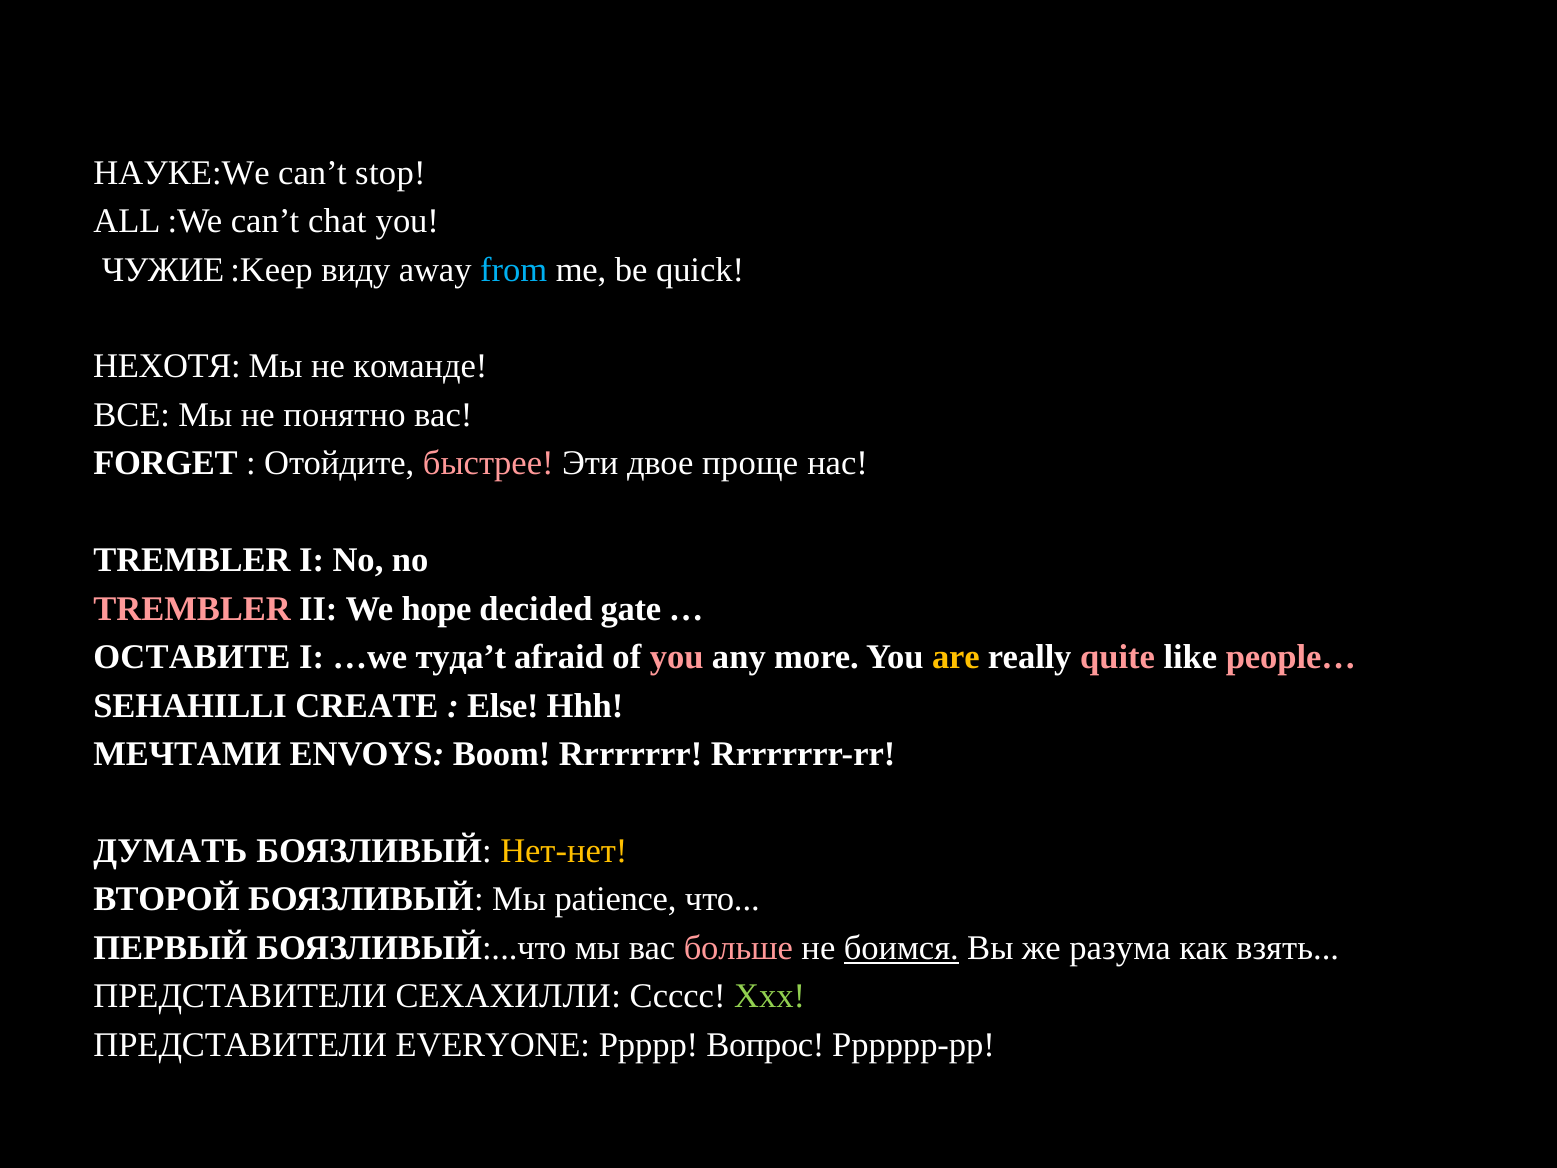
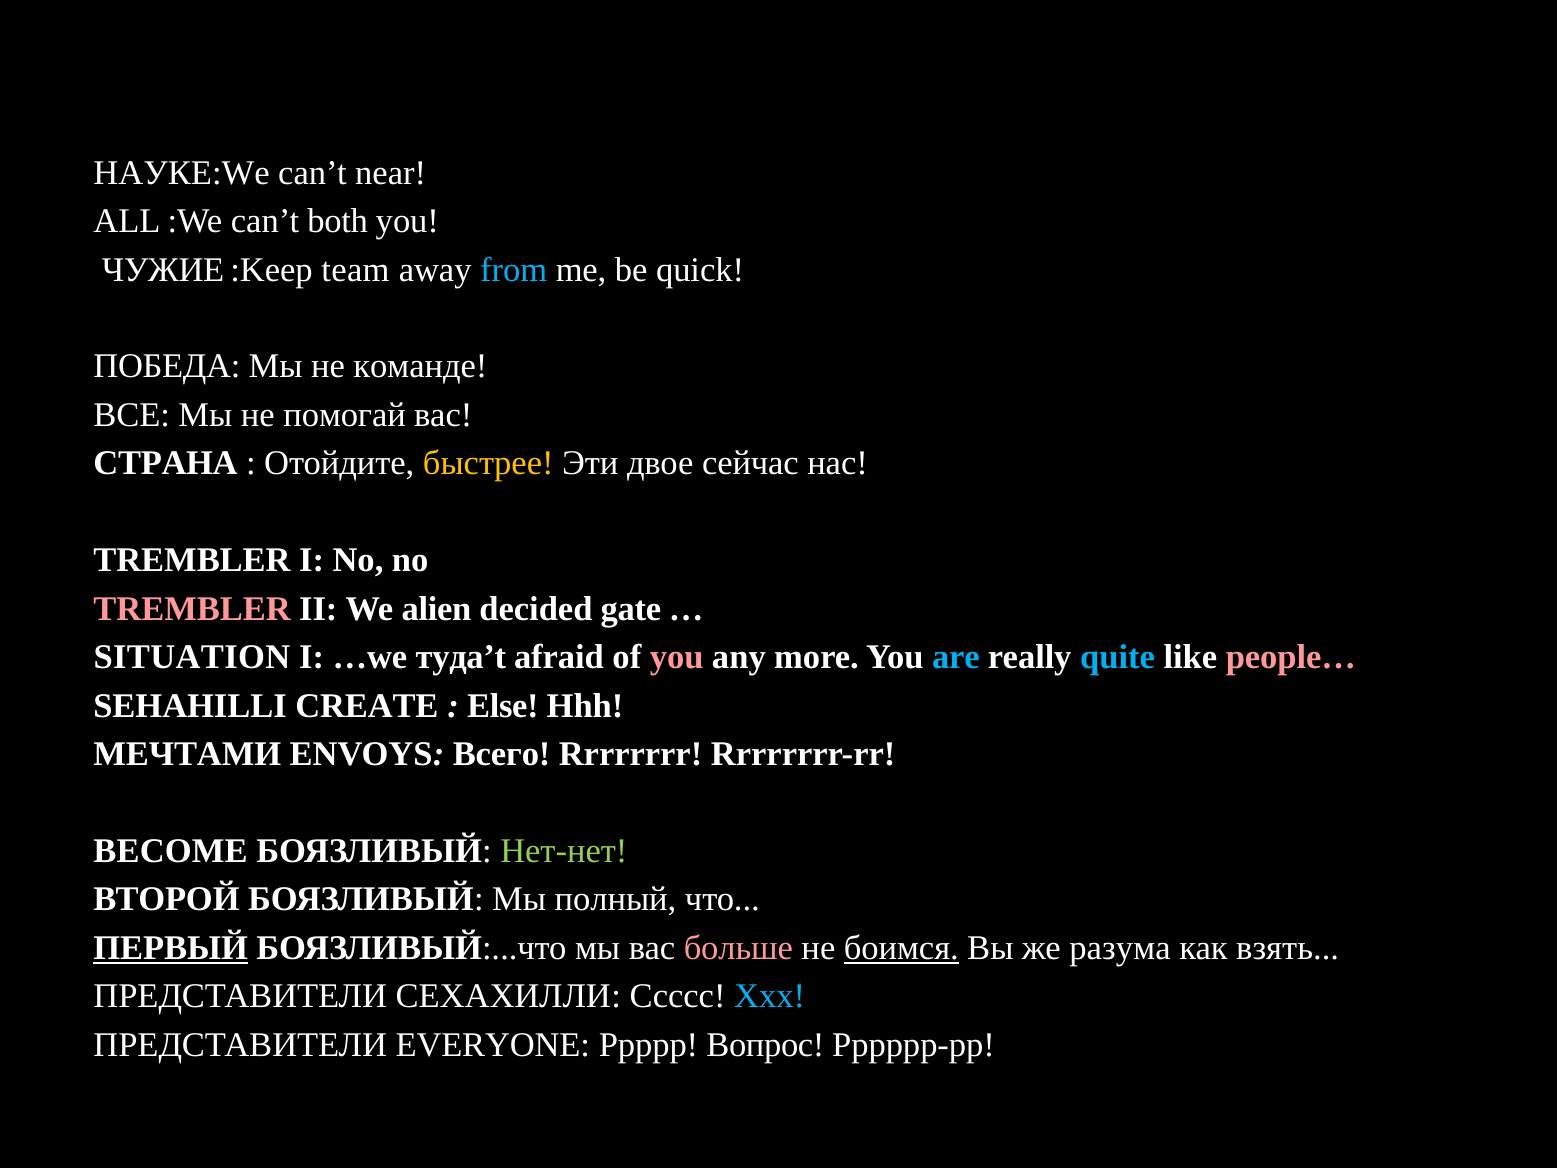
stop: stop -> near
chat: chat -> both
виду: виду -> team
НЕХОТЯ: НЕХОТЯ -> ПОБЕДА
понятно: понятно -> помогай
FORGET: FORGET -> СТРАНА
быстрее colour: pink -> yellow
проще: проще -> сейчас
hope: hope -> alien
ОСТАВИТЕ: ОСТАВИТЕ -> SITUATION
are colour: yellow -> light blue
quite colour: pink -> light blue
Boom: Boom -> Всего
ДУМАТЬ: ДУМАТЬ -> BECOME
Нет-нет colour: yellow -> light green
patience: patience -> полный
ПЕРВЫЙ underline: none -> present
Ххх colour: light green -> light blue
